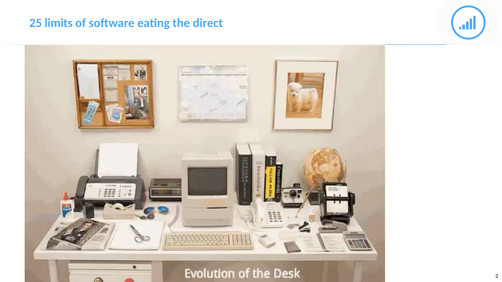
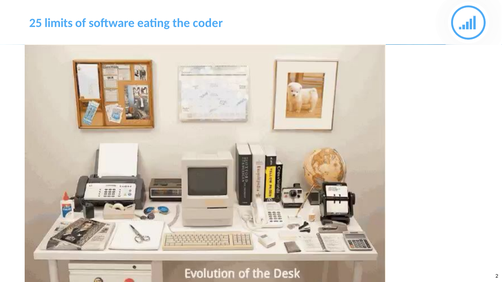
direct: direct -> coder
